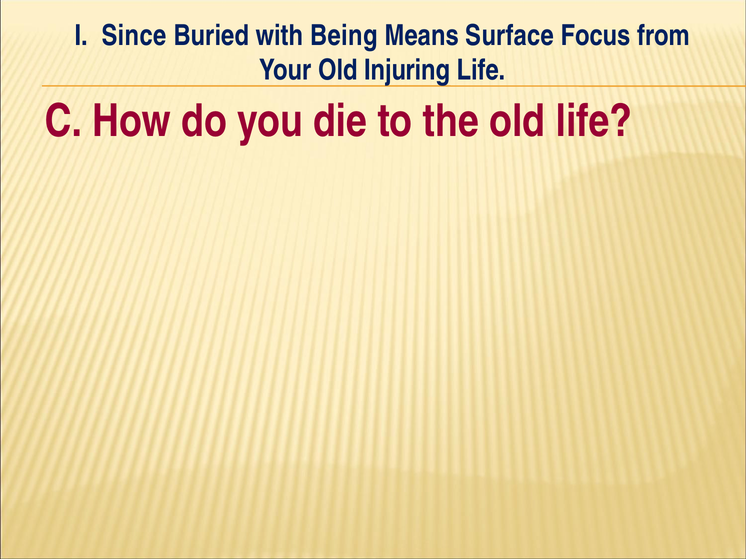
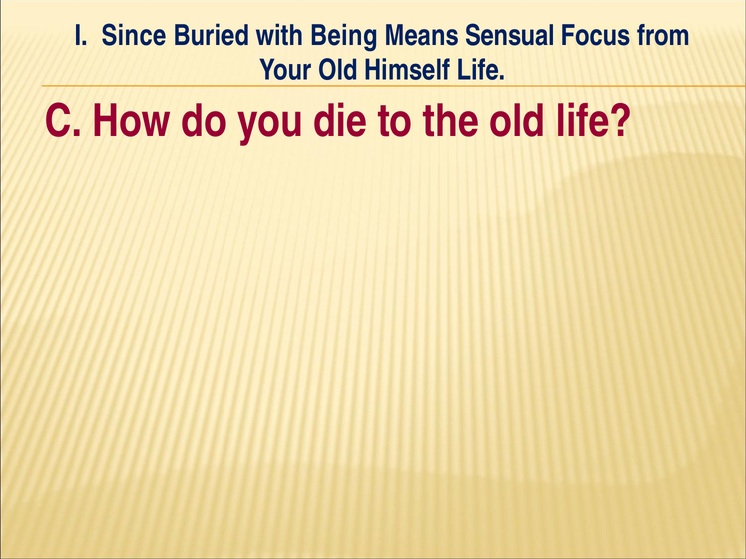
Surface: Surface -> Sensual
Injuring: Injuring -> Himself
